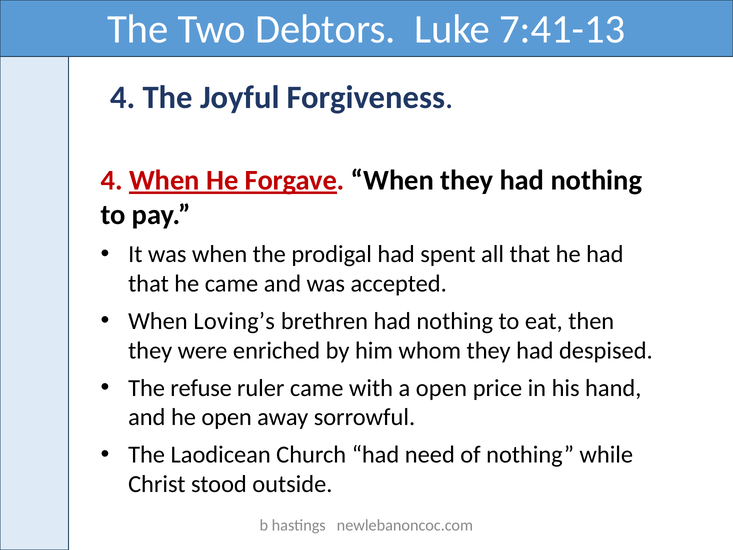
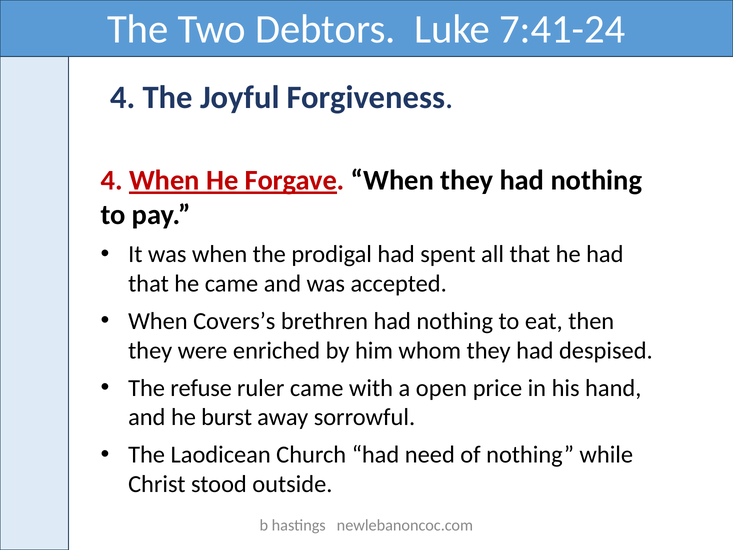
7:41-13: 7:41-13 -> 7:41-24
Loving’s: Loving’s -> Covers’s
he open: open -> burst
